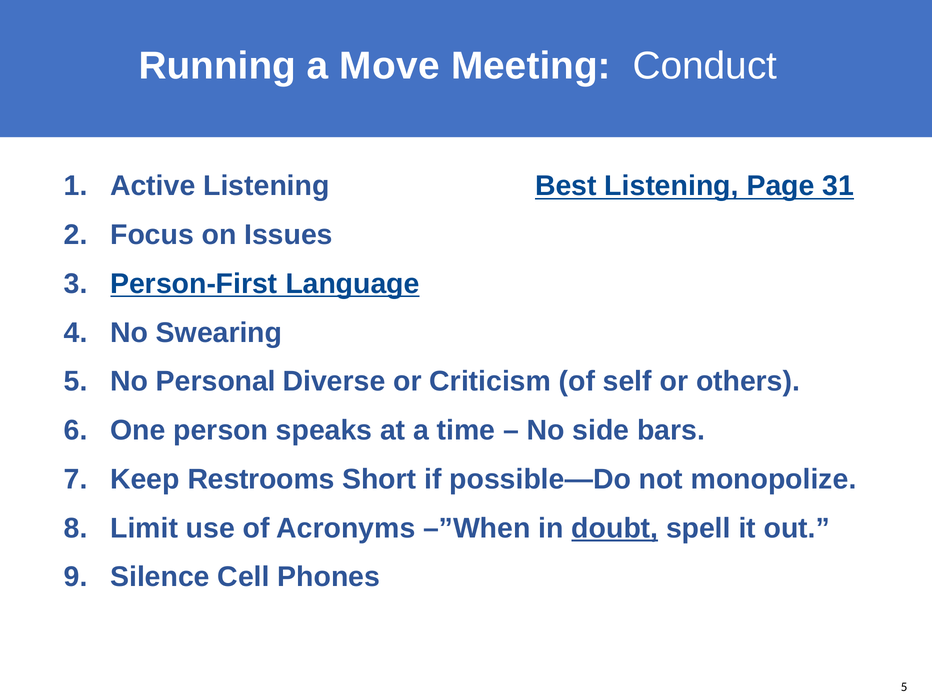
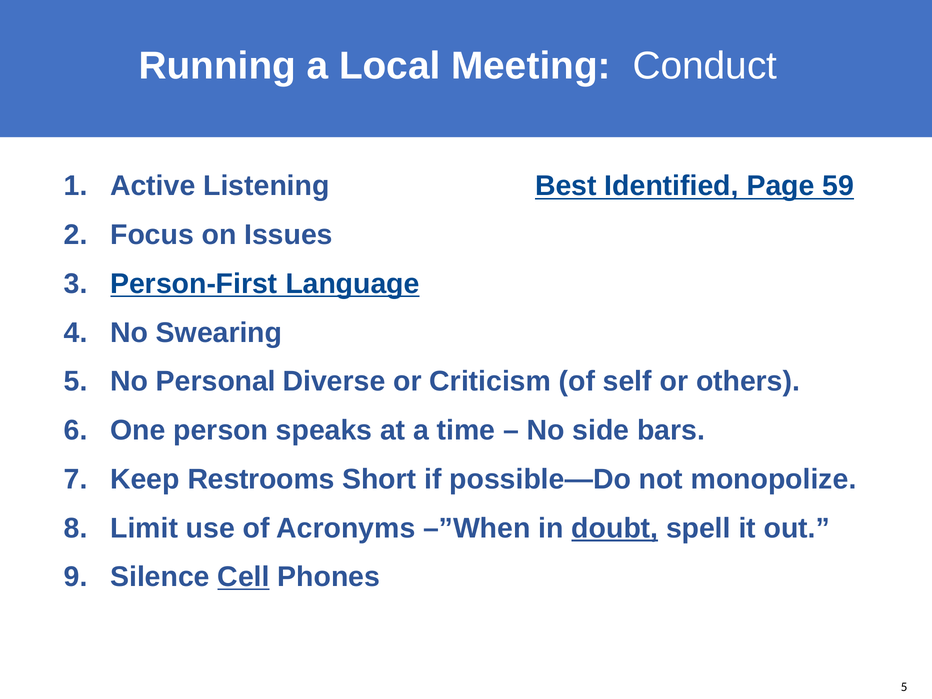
Move: Move -> Local
Best Listening: Listening -> Identified
31: 31 -> 59
Cell underline: none -> present
